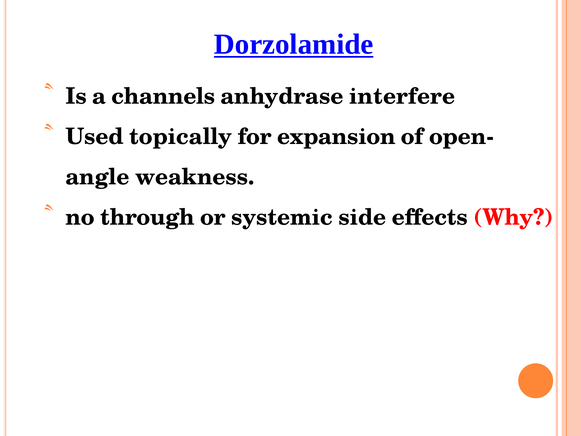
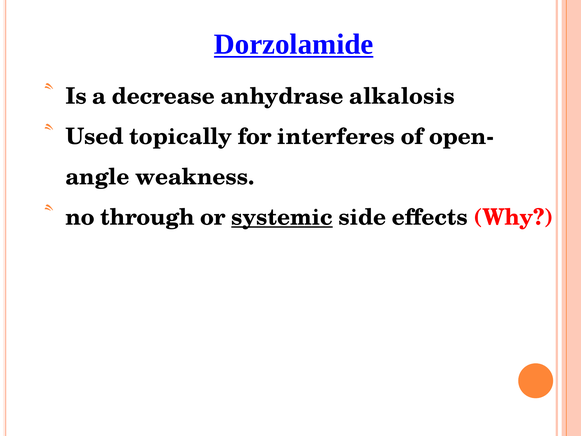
channels: channels -> decrease
interfere: interfere -> alkalosis
expansion: expansion -> interferes
systemic underline: none -> present
